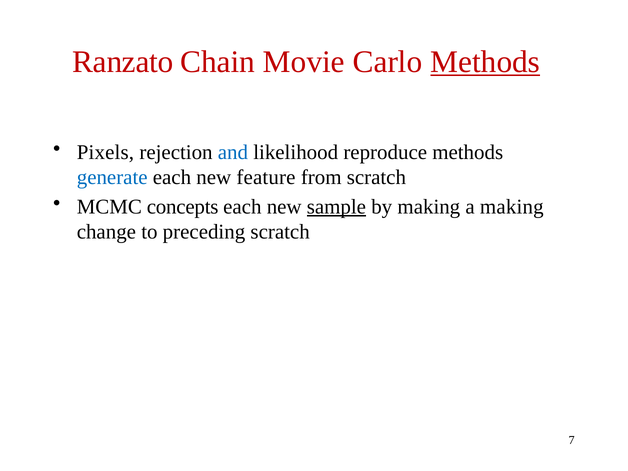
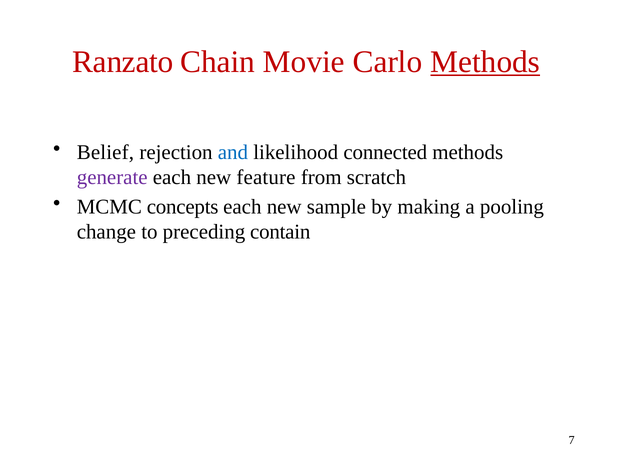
Pixels: Pixels -> Belief
reproduce: reproduce -> connected
generate colour: blue -> purple
sample underline: present -> none
a making: making -> pooling
preceding scratch: scratch -> contain
